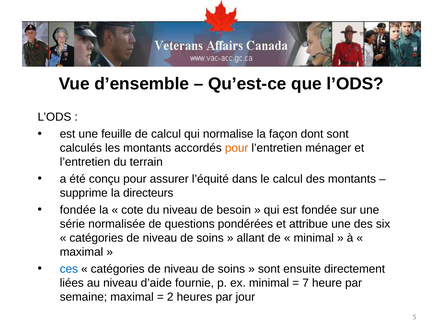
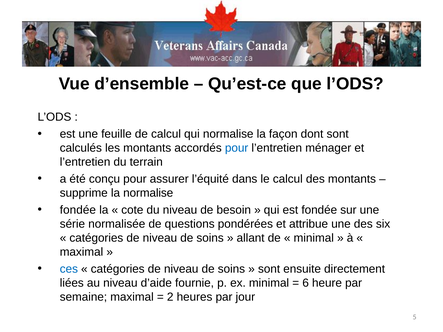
pour at (237, 148) colour: orange -> blue
la directeurs: directeurs -> normalise
7: 7 -> 6
